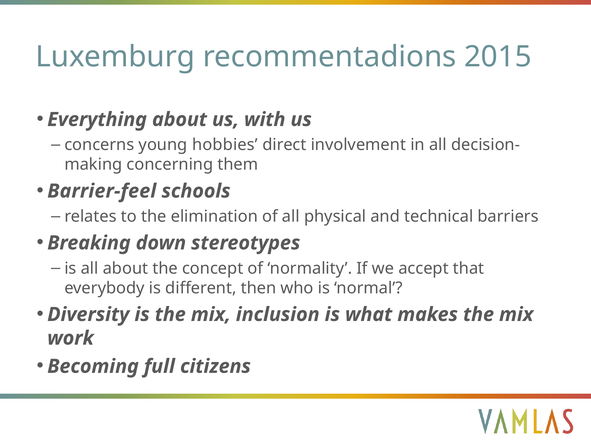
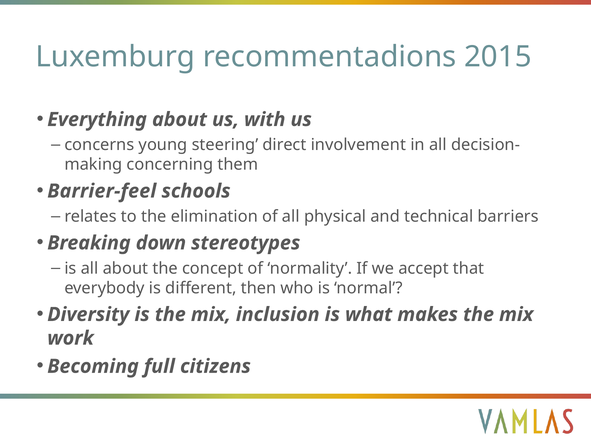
hobbies: hobbies -> steering
